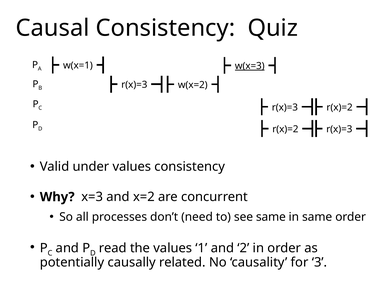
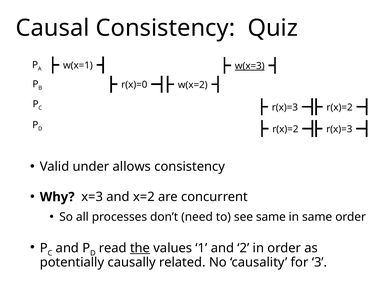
r(x)=3 at (134, 85): r(x)=3 -> r(x)=0
under values: values -> allows
the underline: none -> present
